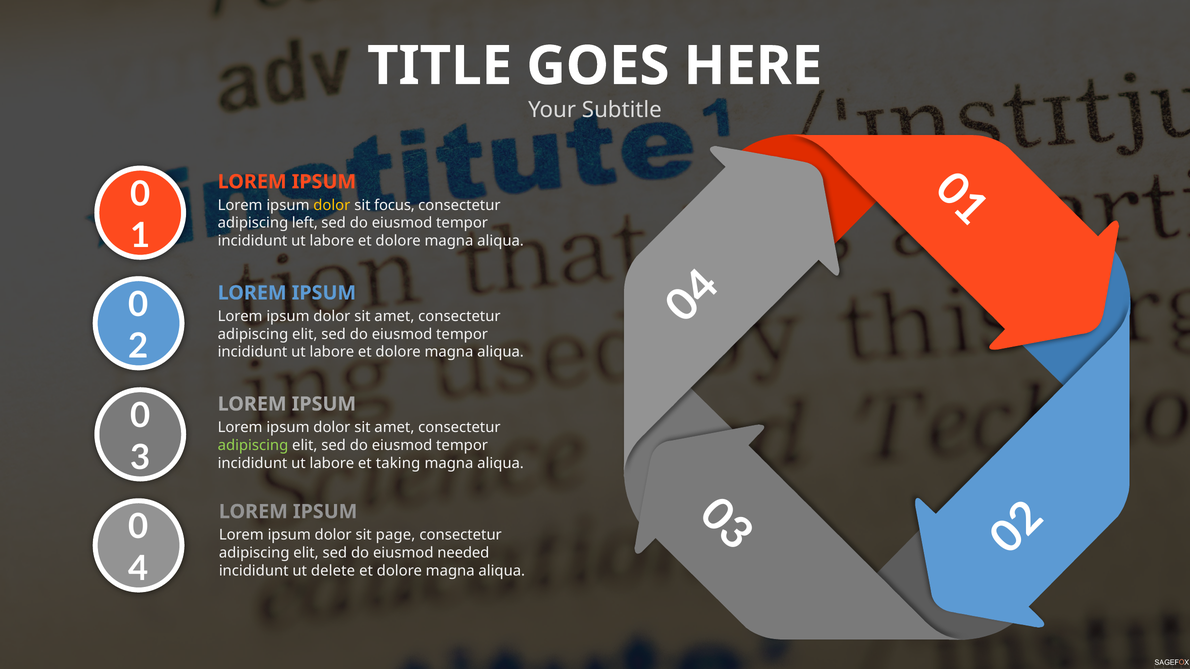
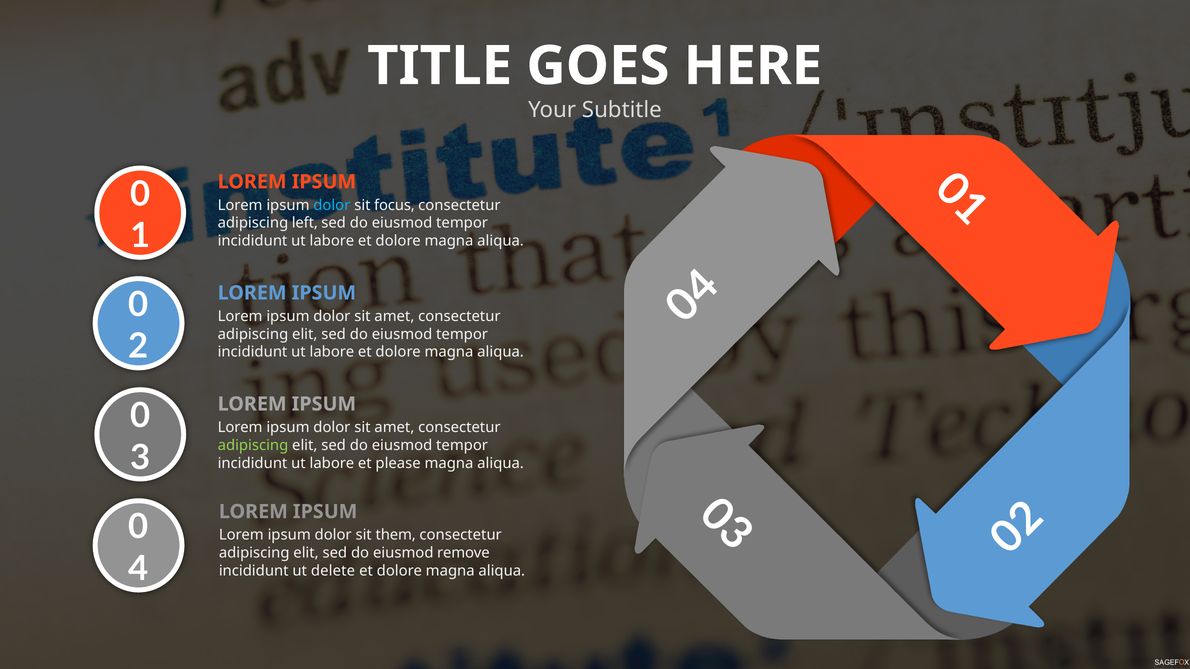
dolor at (332, 205) colour: yellow -> light blue
taking: taking -> please
page: page -> them
needed: needed -> remove
